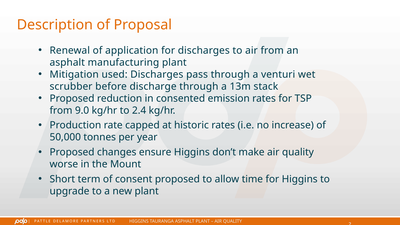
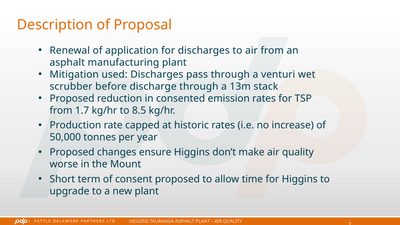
9.0: 9.0 -> 1.7
2.4: 2.4 -> 8.5
